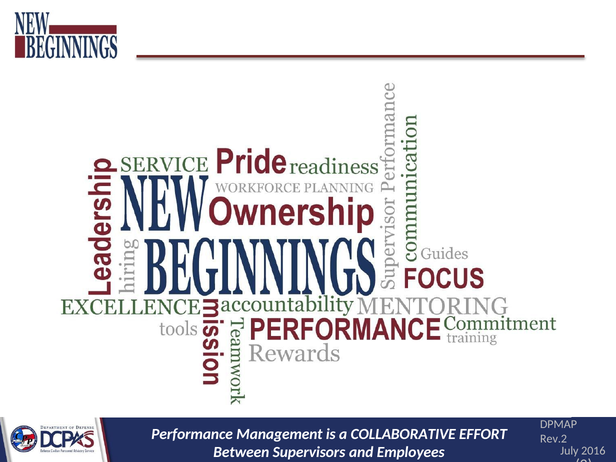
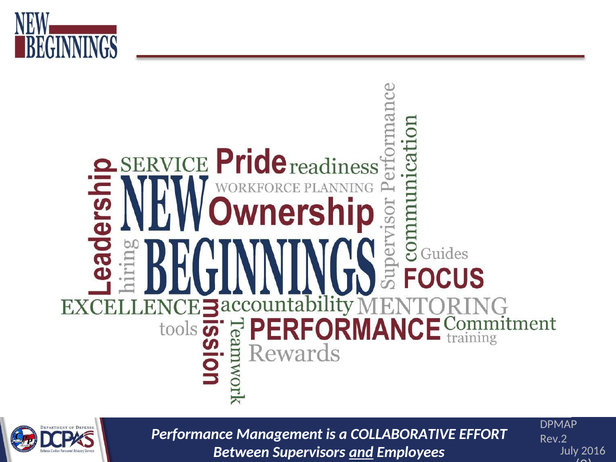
and underline: none -> present
